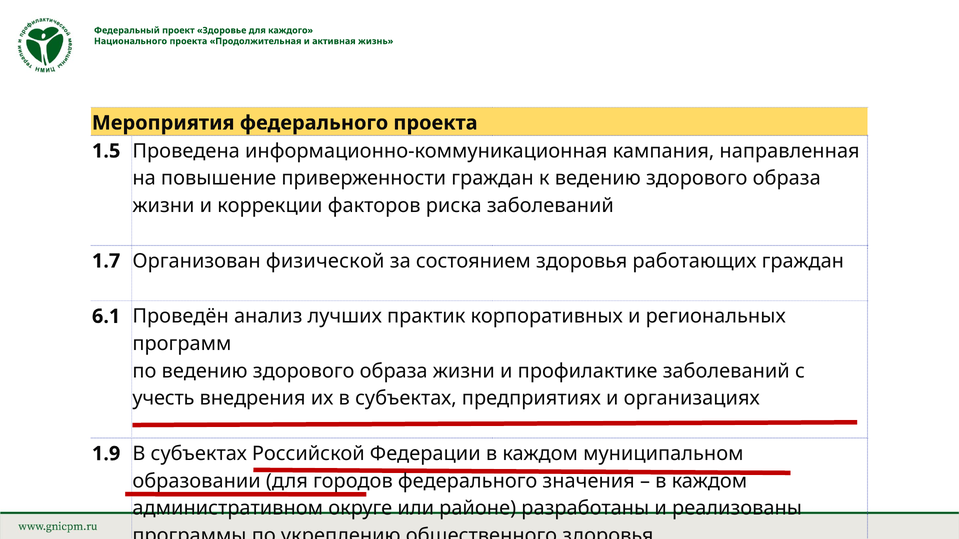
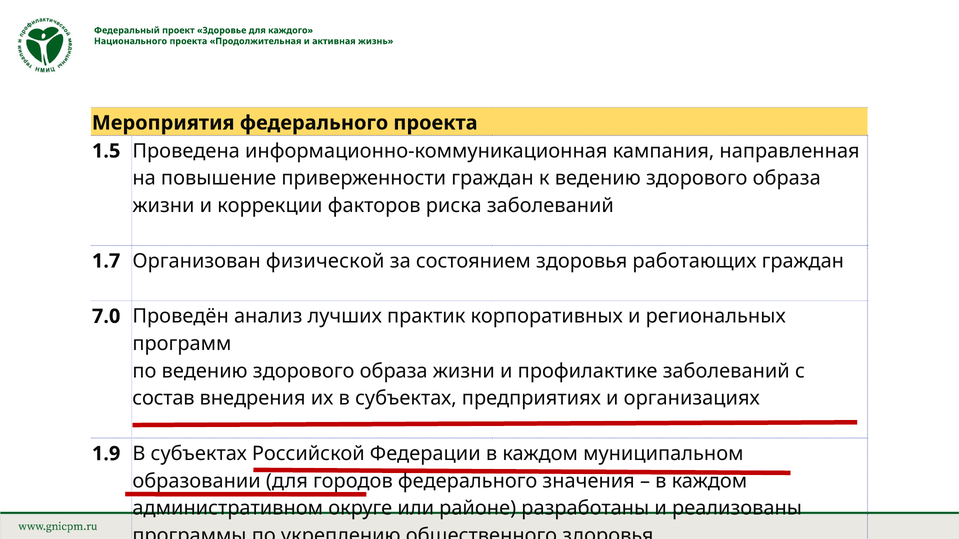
6.1: 6.1 -> 7.0
учесть: учесть -> состав
